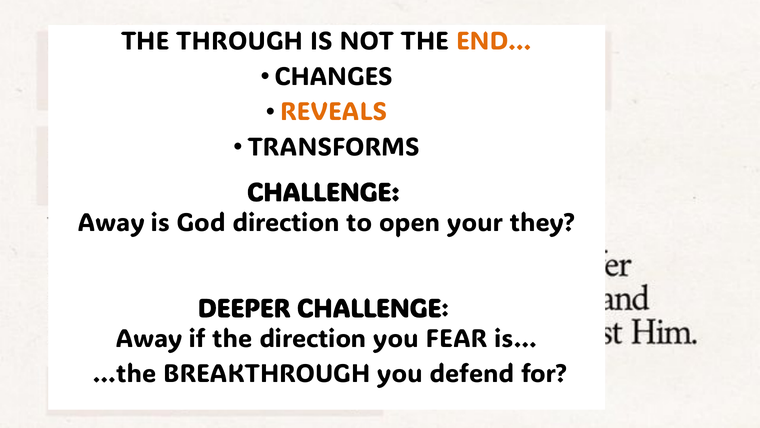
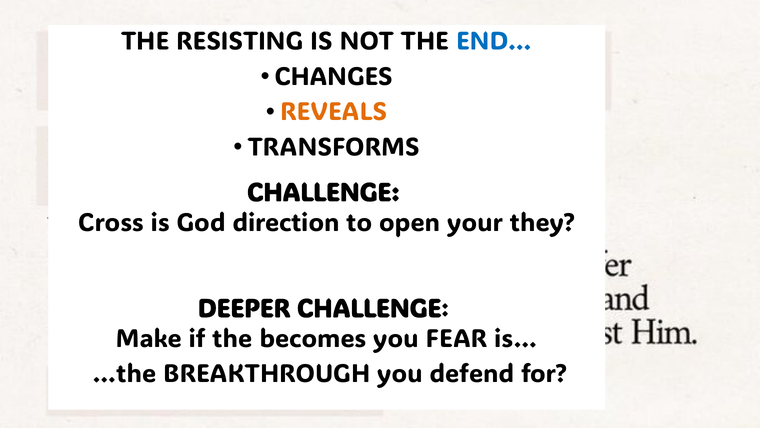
THROUGH: THROUGH -> RESISTING
END… colour: orange -> blue
Away at (111, 223): Away -> Cross
Away at (149, 339): Away -> Make
the direction: direction -> becomes
